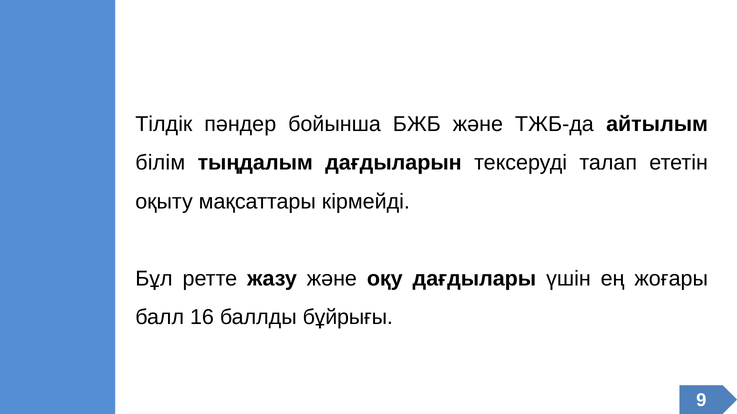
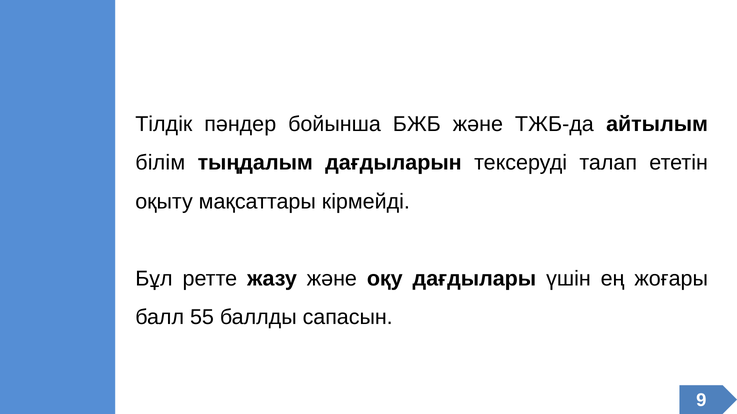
16: 16 -> 55
бұйрығы: бұйрығы -> сапасын
